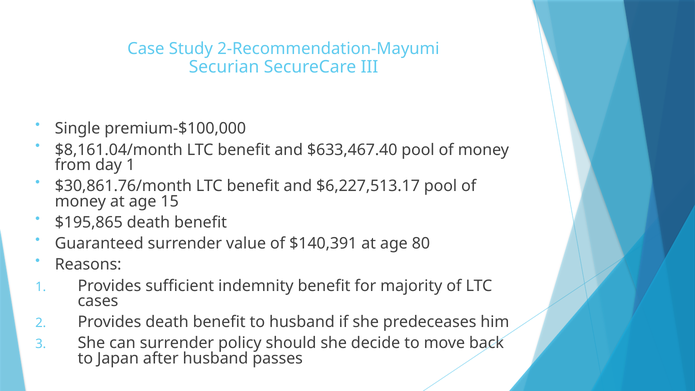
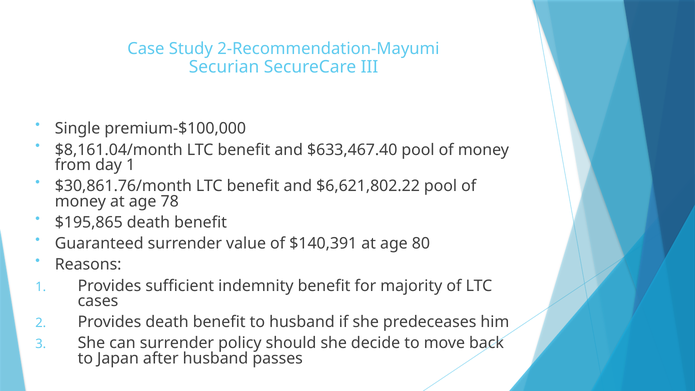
$6,227,513.17: $6,227,513.17 -> $6,621,802.22
15: 15 -> 78
